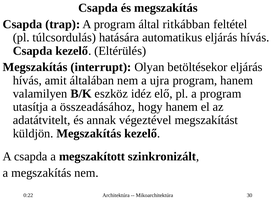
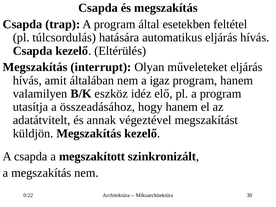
ritkábban: ritkábban -> esetekben
betöltésekor: betöltésekor -> műveleteket
ujra: ujra -> igaz
